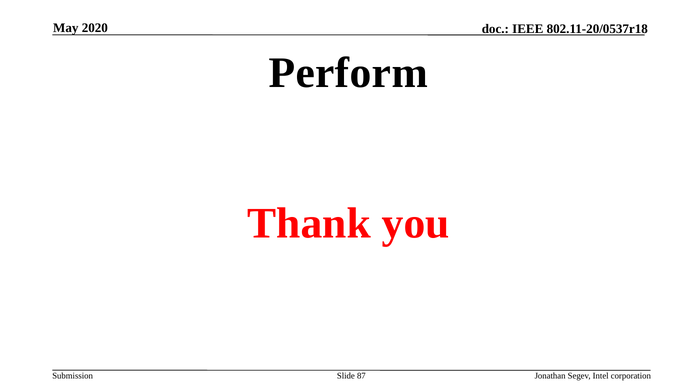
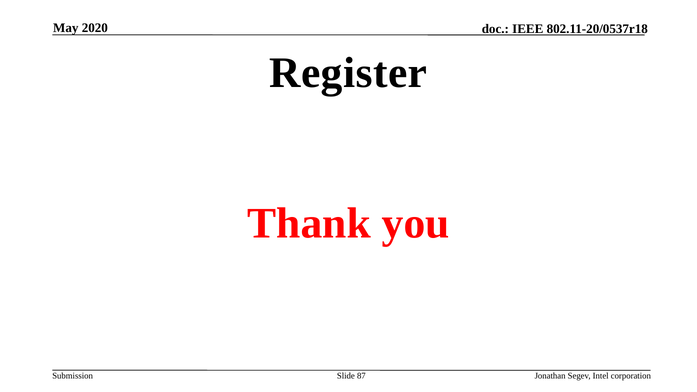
Perform: Perform -> Register
